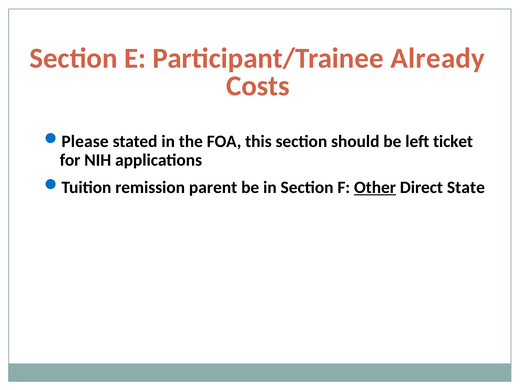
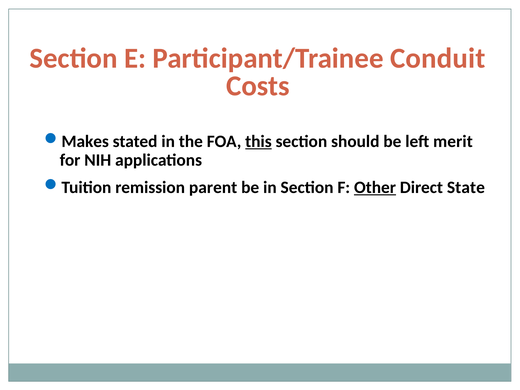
Already: Already -> Conduit
Please: Please -> Makes
this underline: none -> present
ticket: ticket -> merit
